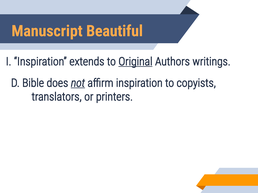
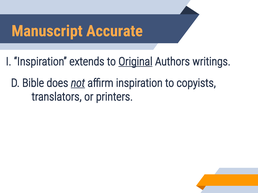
Beautiful: Beautiful -> Accurate
